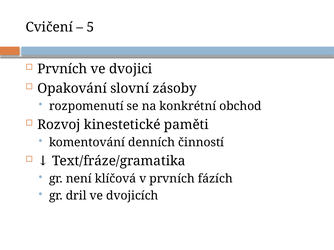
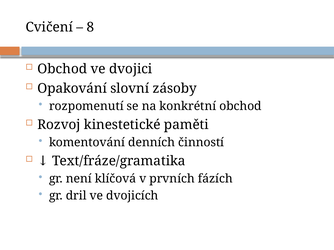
5: 5 -> 8
Prvních at (62, 69): Prvních -> Obchod
